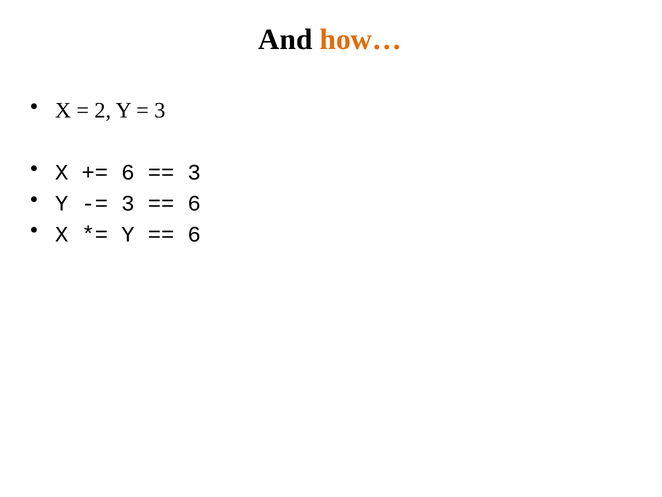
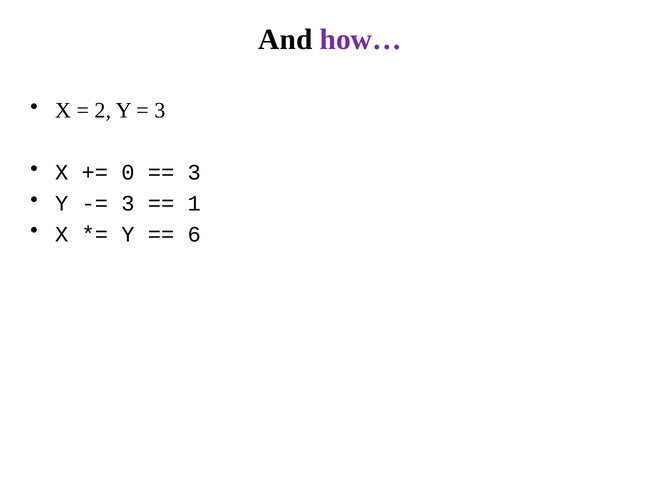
how… colour: orange -> purple
6 at (128, 172): 6 -> 0
6 at (194, 203): 6 -> 1
